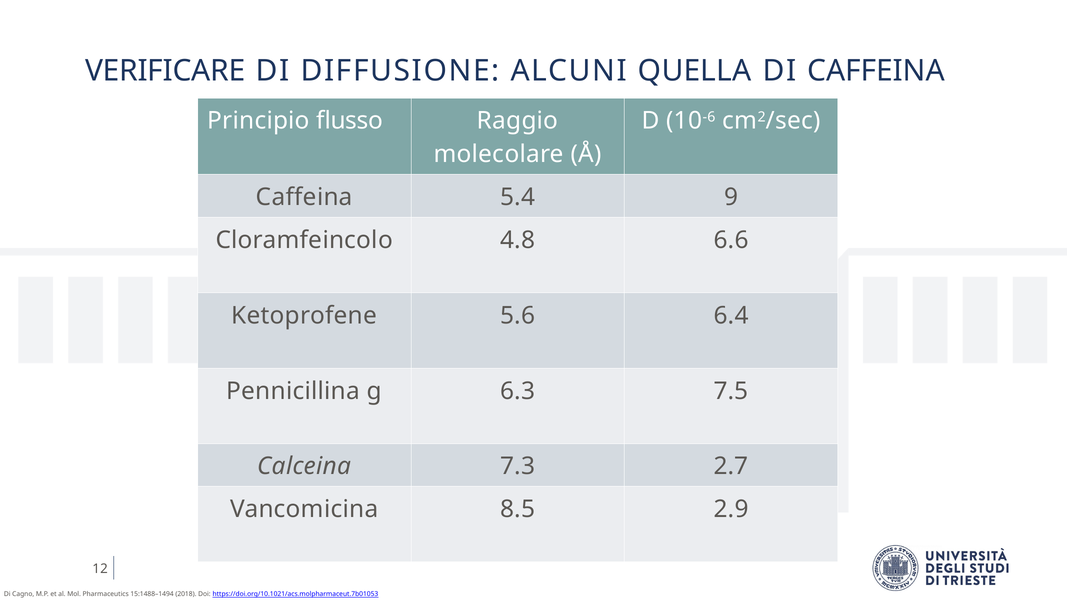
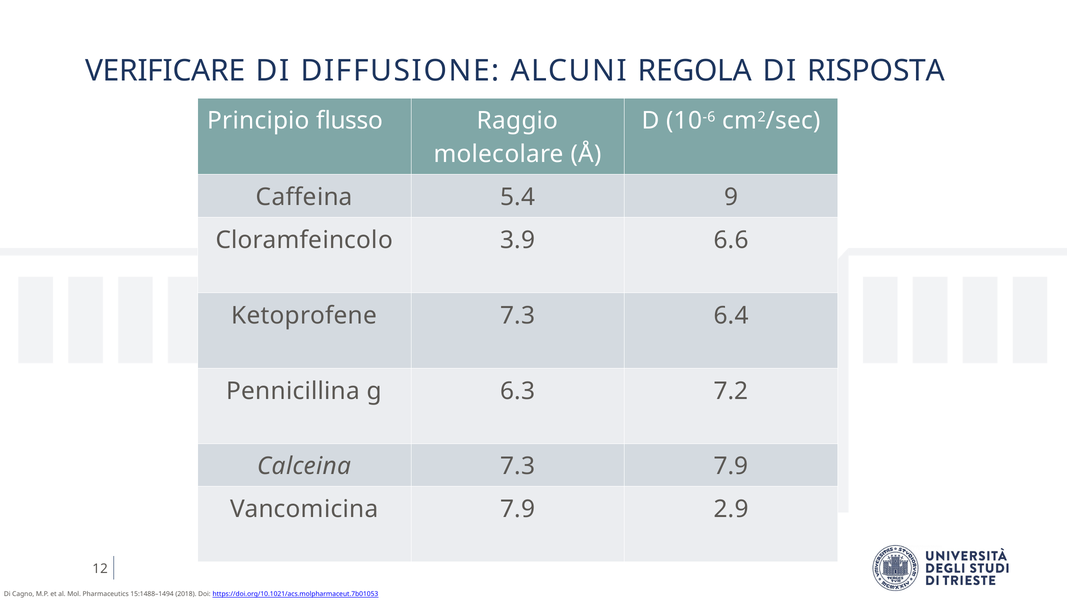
QUELLA: QUELLA -> REGOLA
DI CAFFEINA: CAFFEINA -> RISPOSTA
4.8: 4.8 -> 3.9
Ketoprofene 5.6: 5.6 -> 7.3
7.5: 7.5 -> 7.2
7.3 2.7: 2.7 -> 7.9
Vancomicina 8.5: 8.5 -> 7.9
